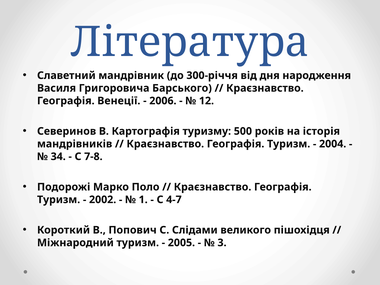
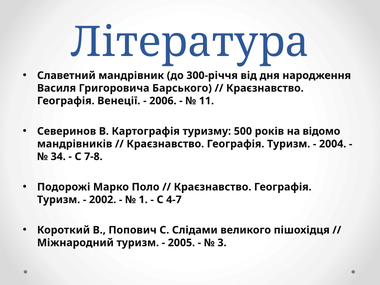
12: 12 -> 11
історія: історія -> відомо
